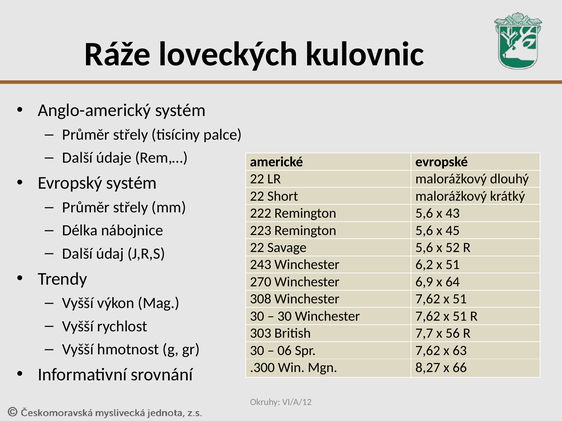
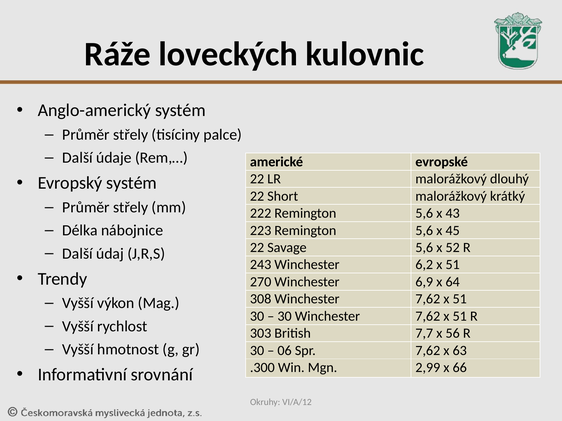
8,27: 8,27 -> 2,99
